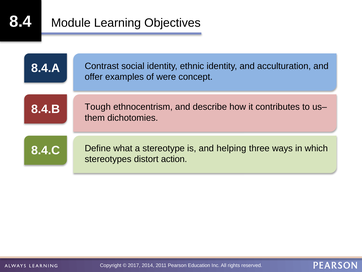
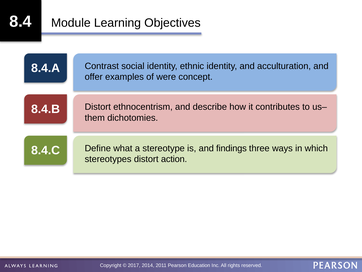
8.4.B Tough: Tough -> Distort
helping: helping -> findings
